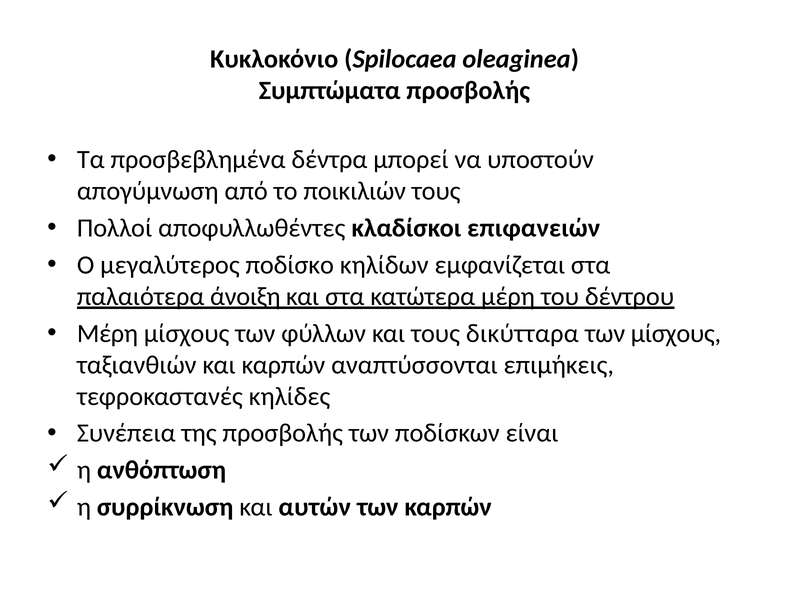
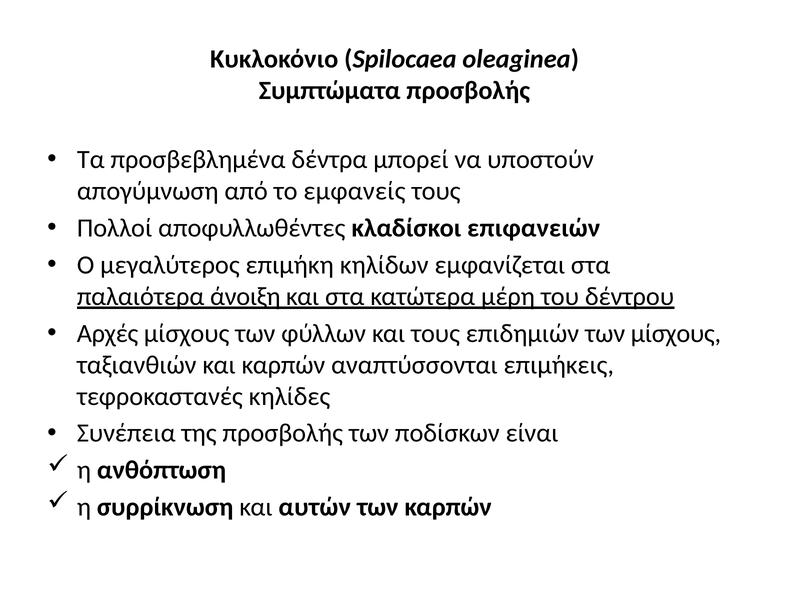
ποικιλιών: ποικιλιών -> εμφανείς
ποδίσκο: ποδίσκο -> επιμήκη
Μέρη at (108, 333): Μέρη -> Αρχές
δικύτταρα: δικύτταρα -> επιδημιών
